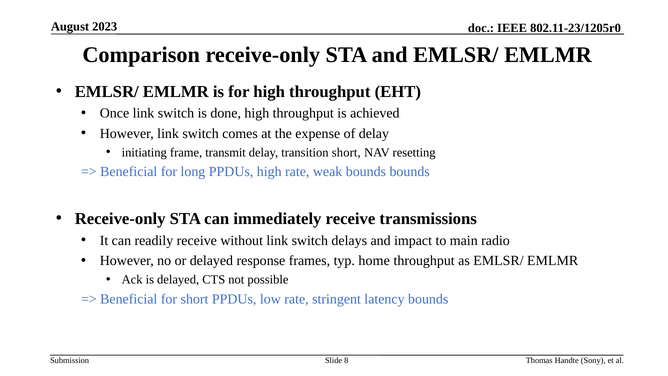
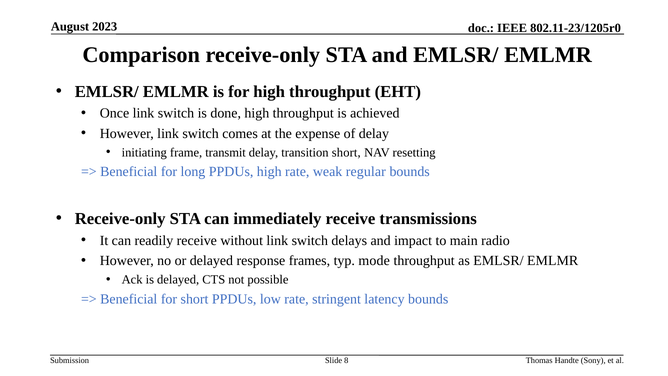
weak bounds: bounds -> regular
home: home -> mode
